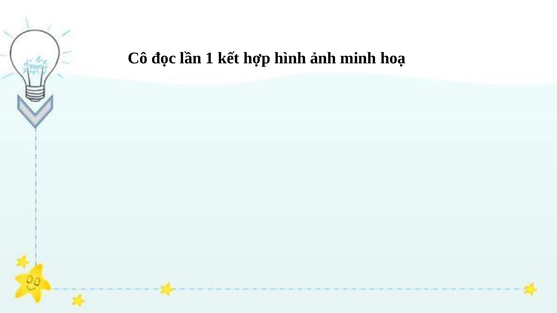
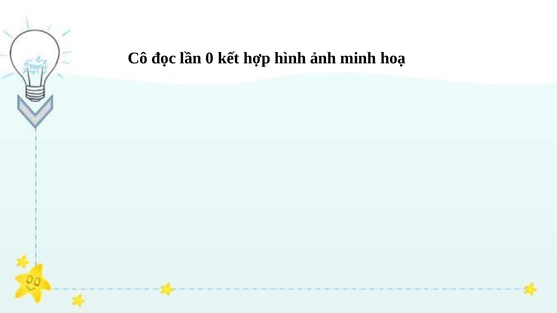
1: 1 -> 0
